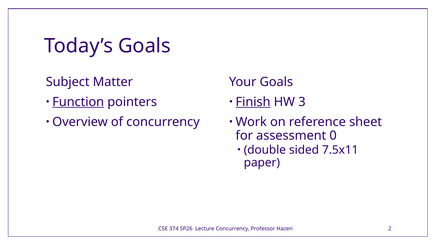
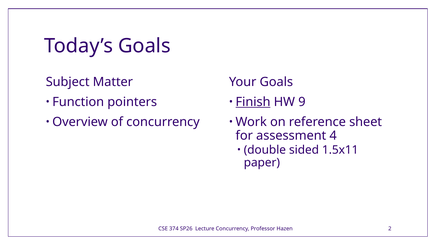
Function underline: present -> none
3: 3 -> 9
0: 0 -> 4
7.5x11: 7.5x11 -> 1.5x11
